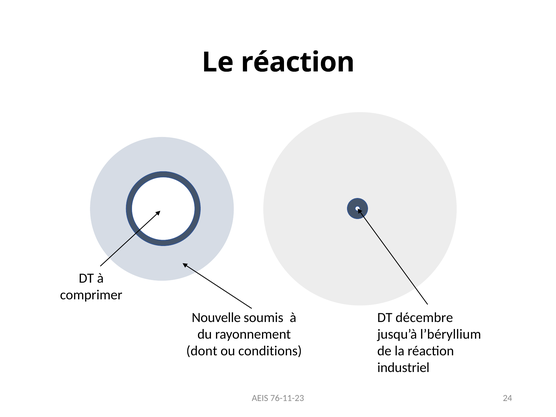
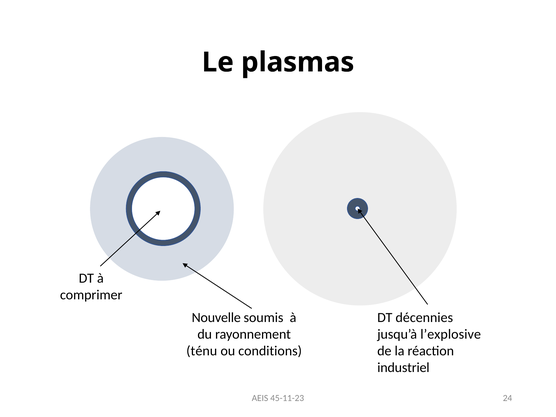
Le réaction: réaction -> plasmas
décembre: décembre -> décennies
l’béryllium: l’béryllium -> l’explosive
dont: dont -> ténu
76-11-23: 76-11-23 -> 45-11-23
